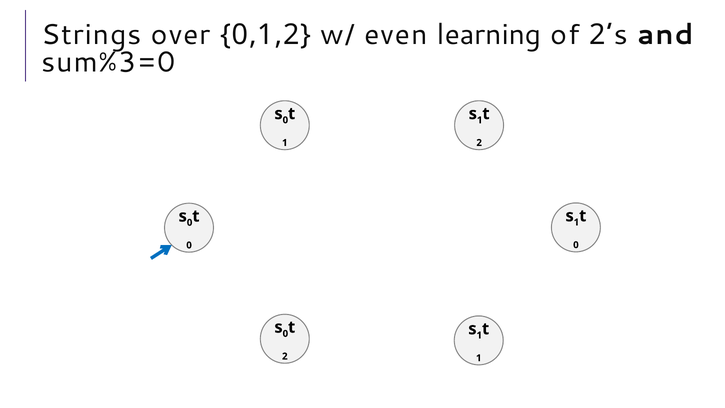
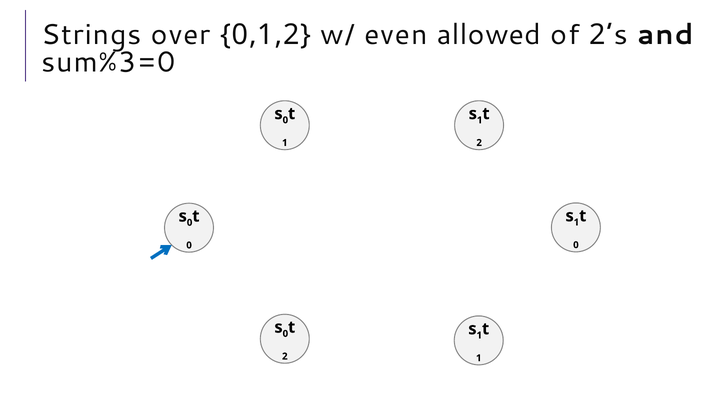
learning: learning -> allowed
